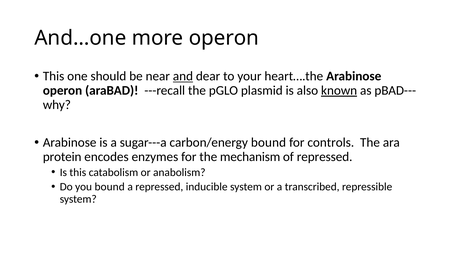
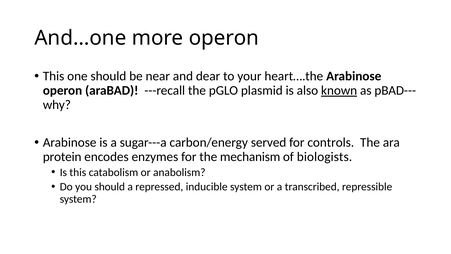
and underline: present -> none
carbon/energy bound: bound -> served
of repressed: repressed -> biologists
you bound: bound -> should
